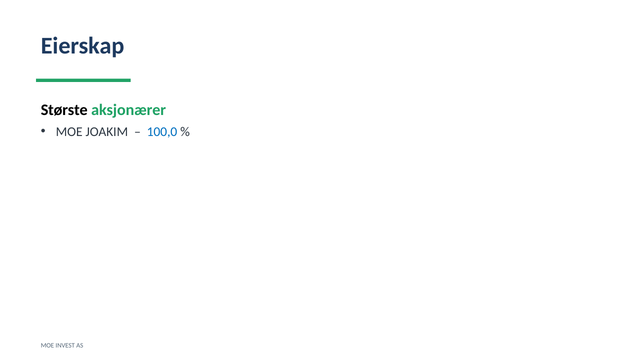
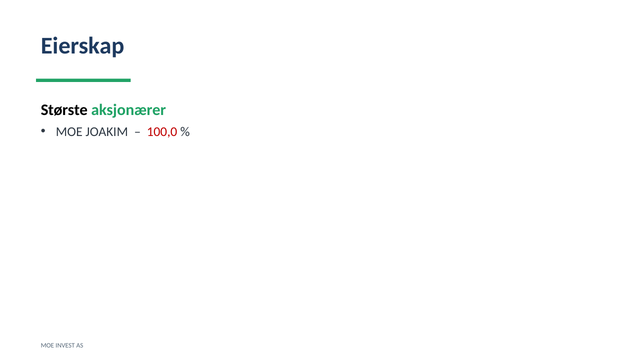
100,0 colour: blue -> red
